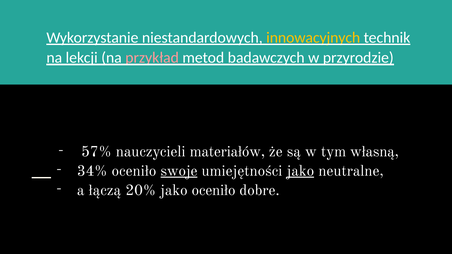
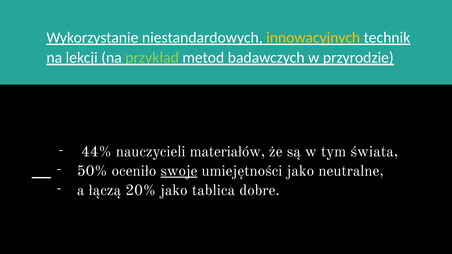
przykład colour: pink -> light green
57%: 57% -> 44%
własną: własną -> świata
34%: 34% -> 50%
jako at (300, 171) underline: present -> none
jako oceniło: oceniło -> tablica
